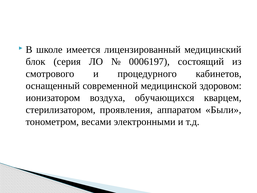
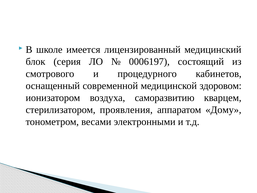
обучающихся: обучающихся -> саморазвитию
Были: Были -> Дому
